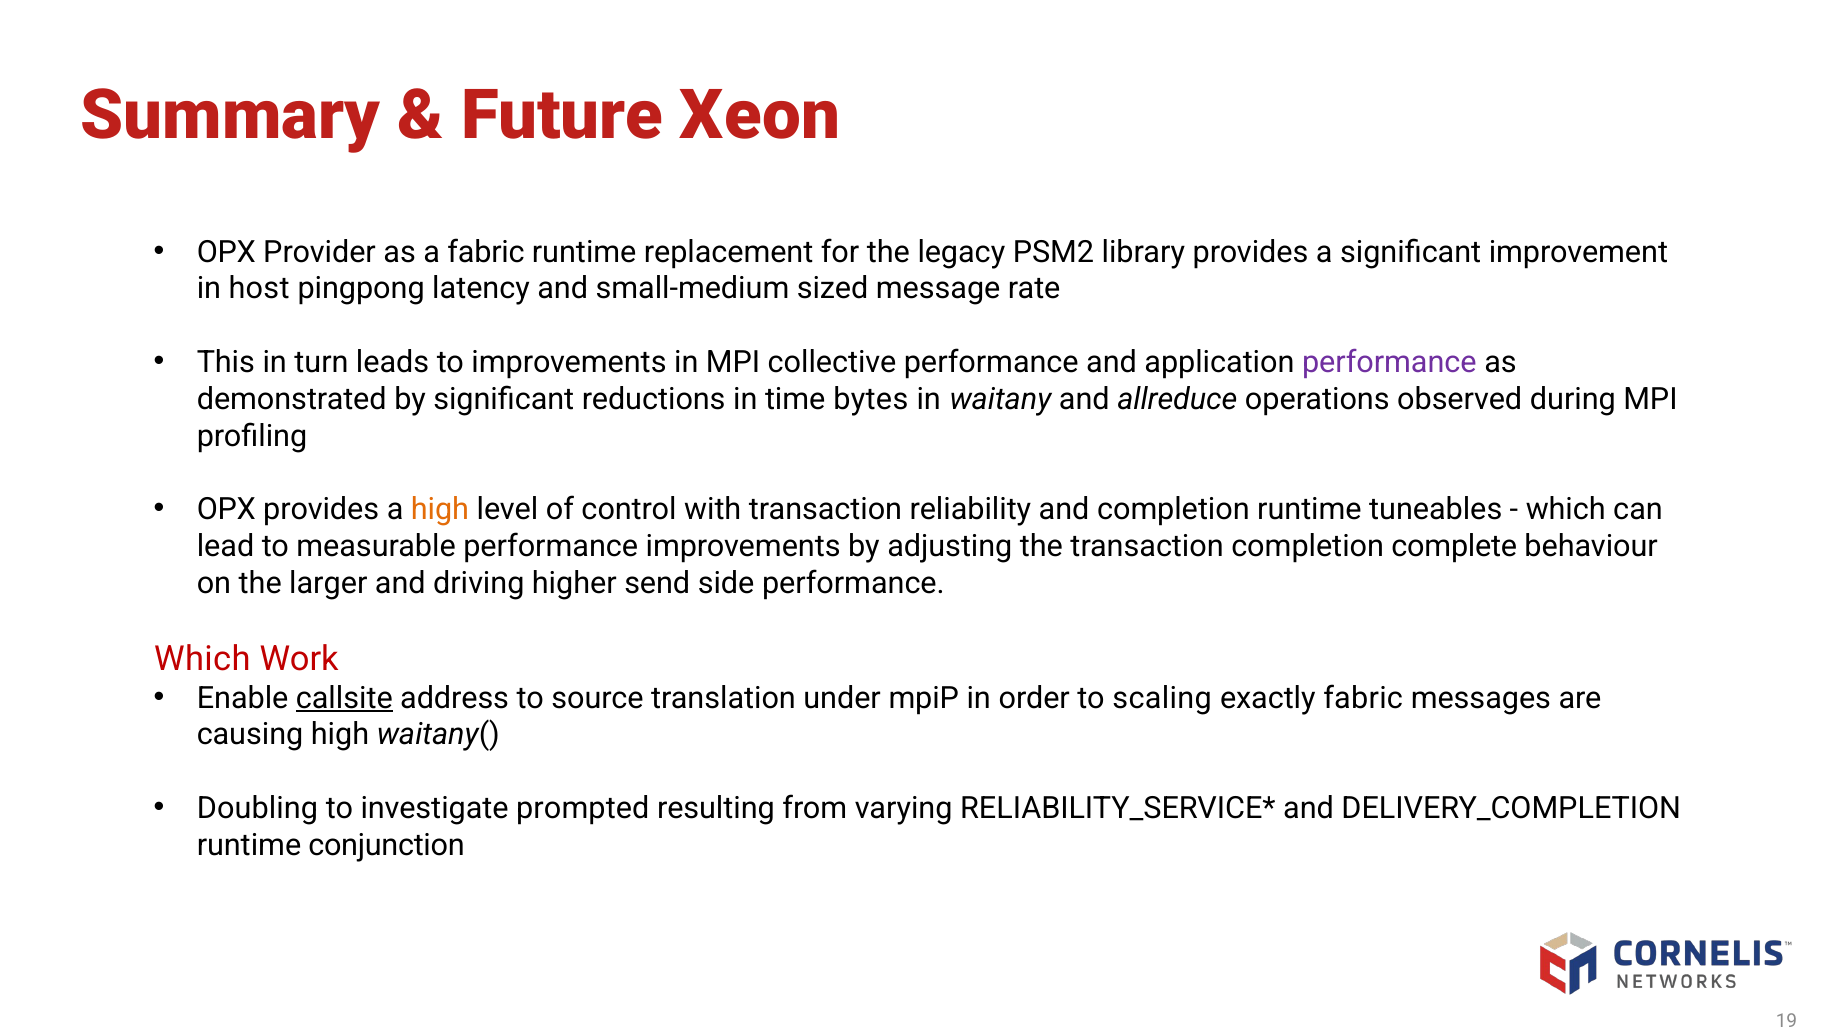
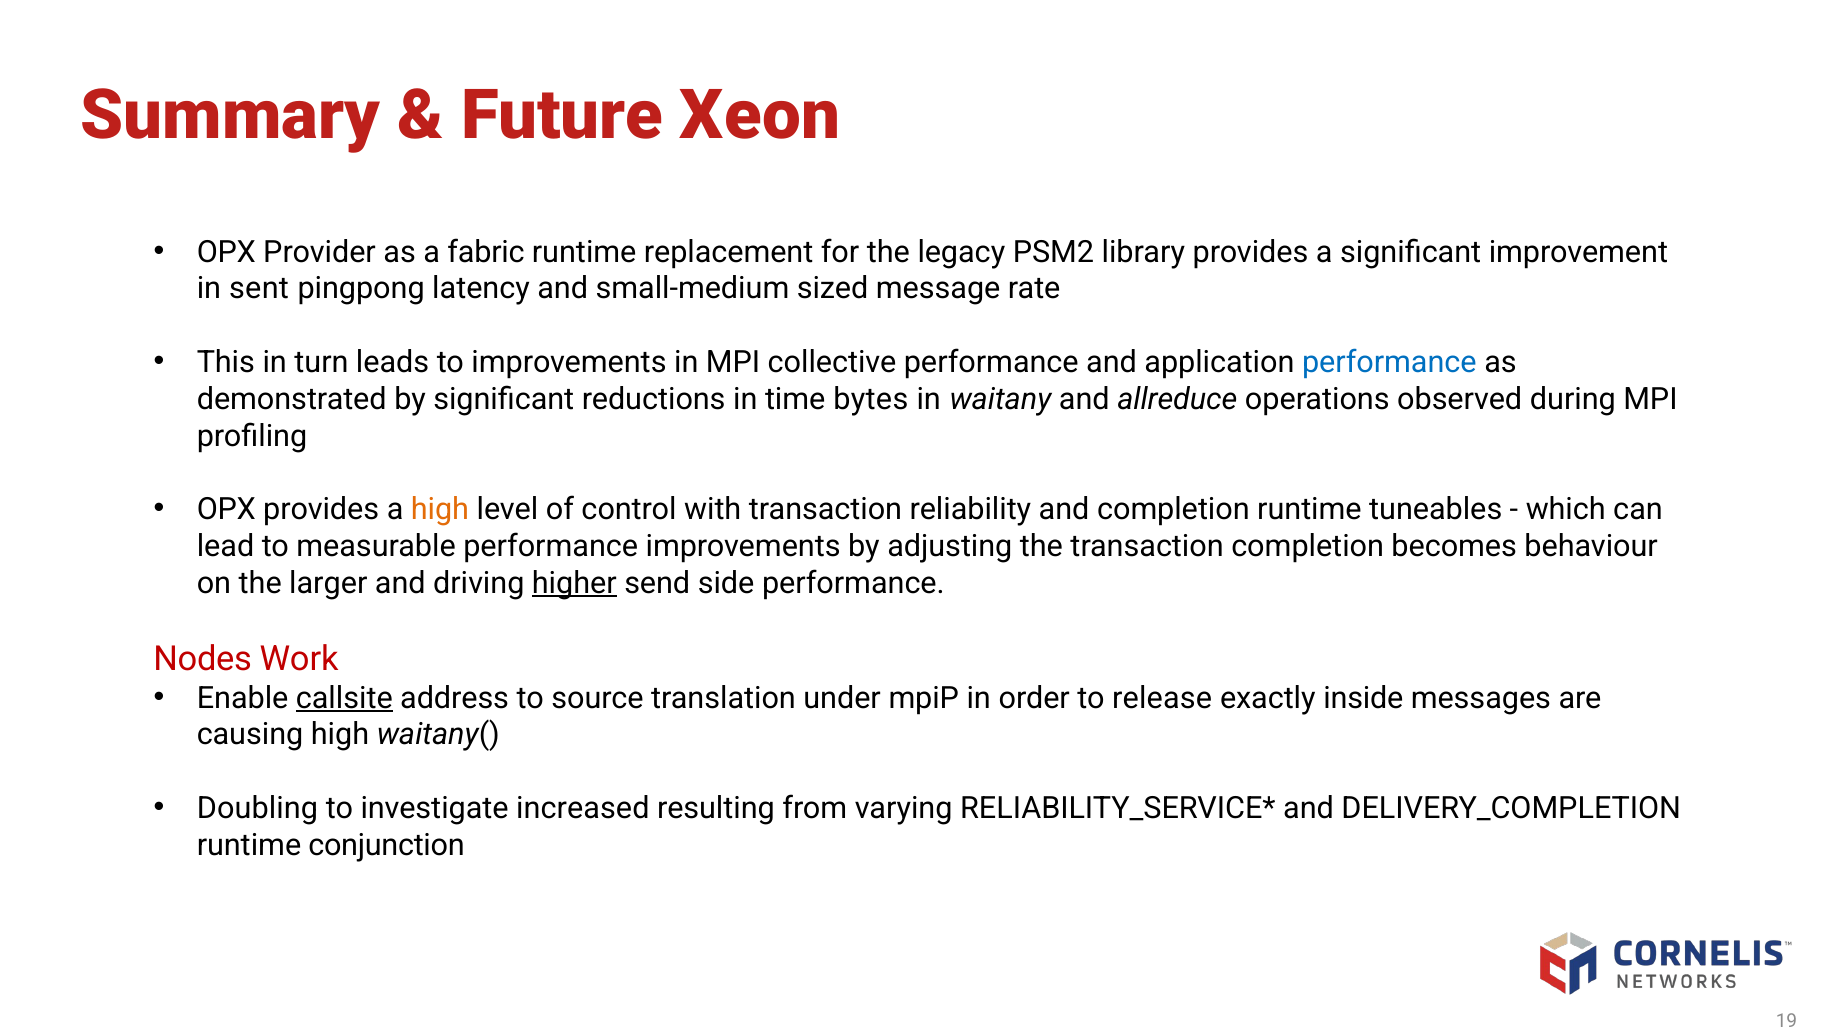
host: host -> sent
performance at (1389, 362) colour: purple -> blue
complete: complete -> becomes
higher underline: none -> present
Which at (202, 659): Which -> Nodes
scaling: scaling -> release
exactly fabric: fabric -> inside
prompted: prompted -> increased
